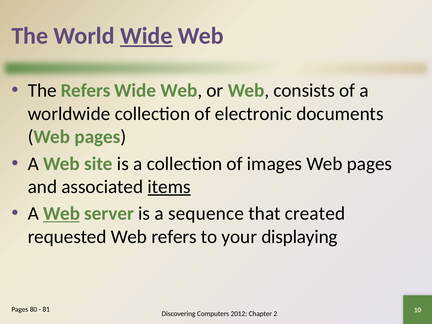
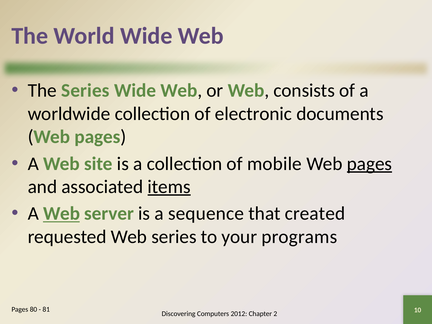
Wide at (146, 36) underline: present -> none
The Refers: Refers -> Series
images: images -> mobile
pages at (370, 164) underline: none -> present
Web refers: refers -> series
displaying: displaying -> programs
